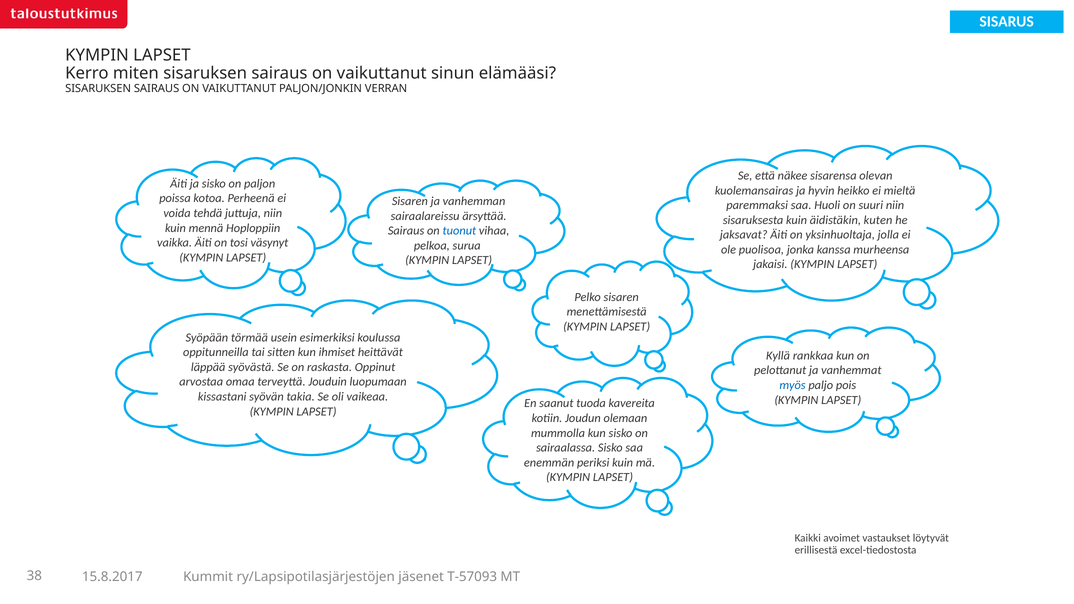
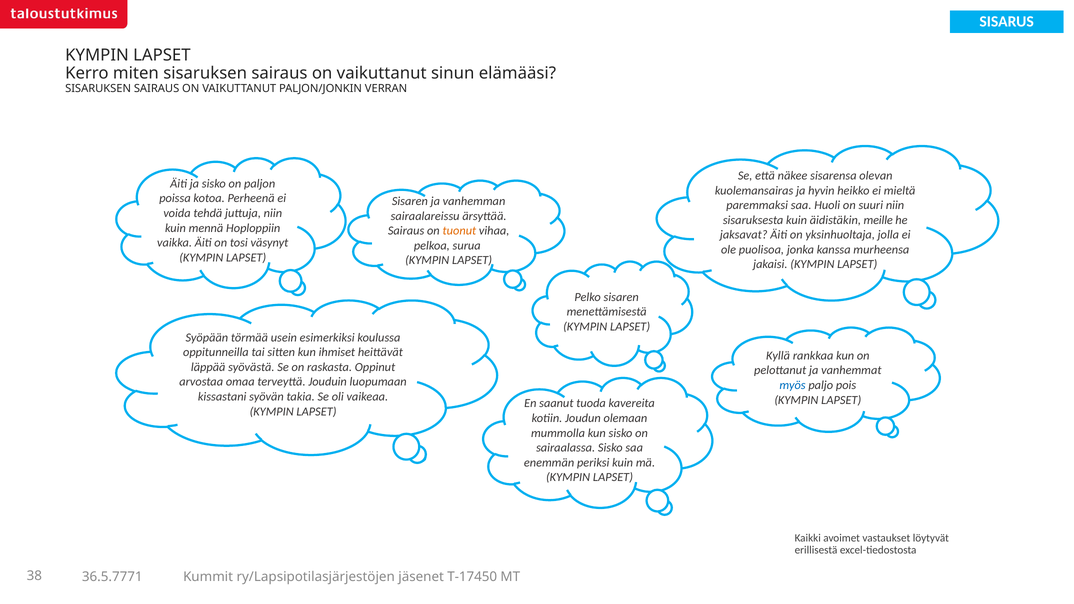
kuten: kuten -> meille
tuonut colour: blue -> orange
15.8.2017: 15.8.2017 -> 36.5.7771
T-57093: T-57093 -> T-17450
